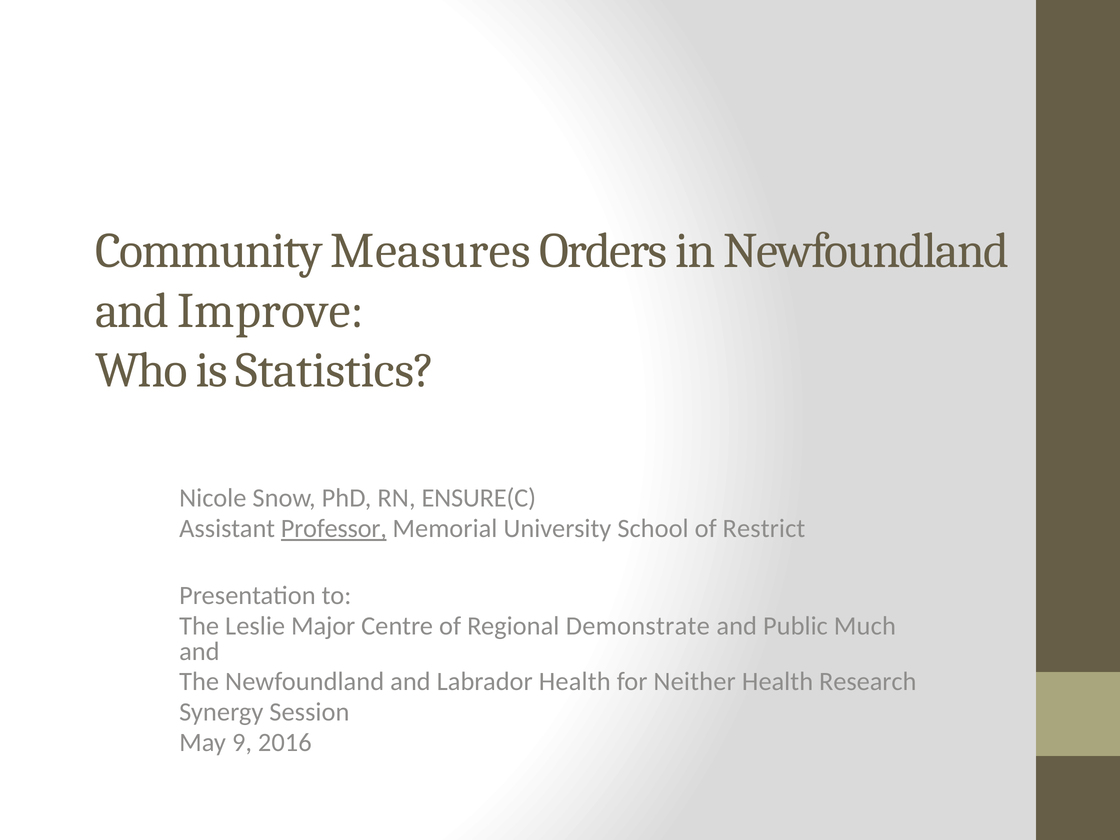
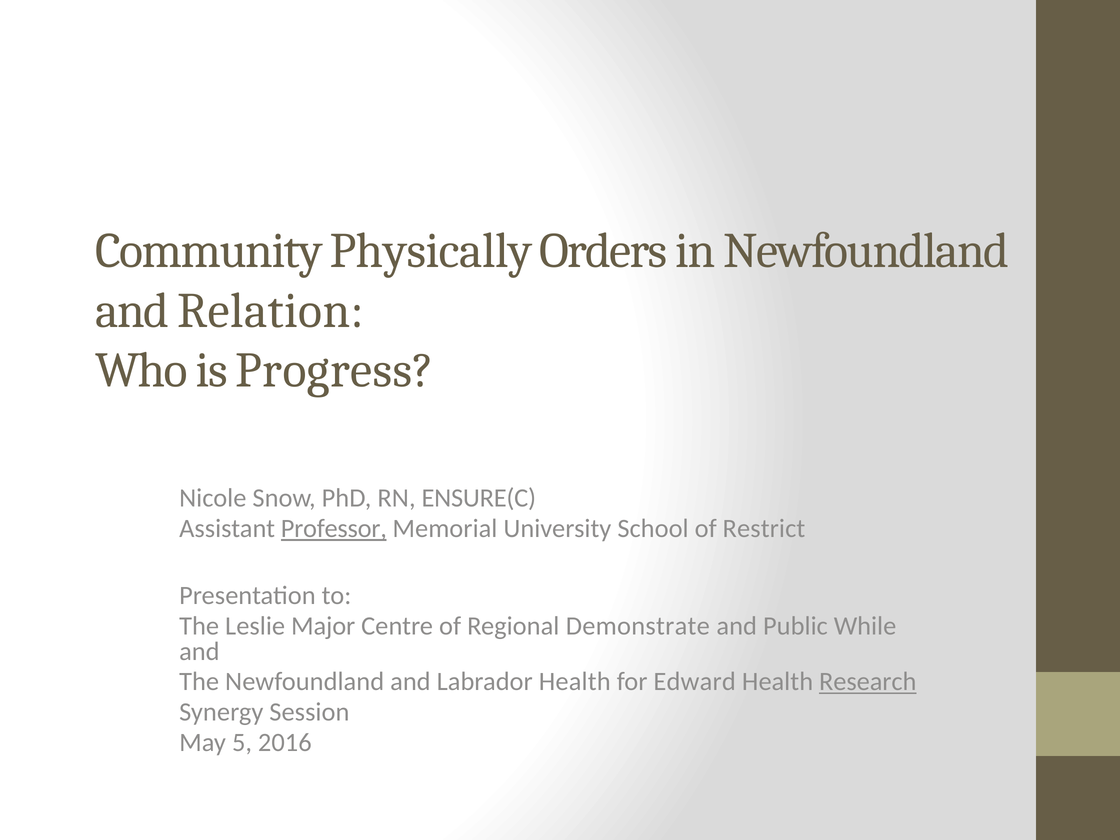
Measures: Measures -> Physically
Improve: Improve -> Relation
Statistics: Statistics -> Progress
Much: Much -> While
Neither: Neither -> Edward
Research underline: none -> present
9: 9 -> 5
